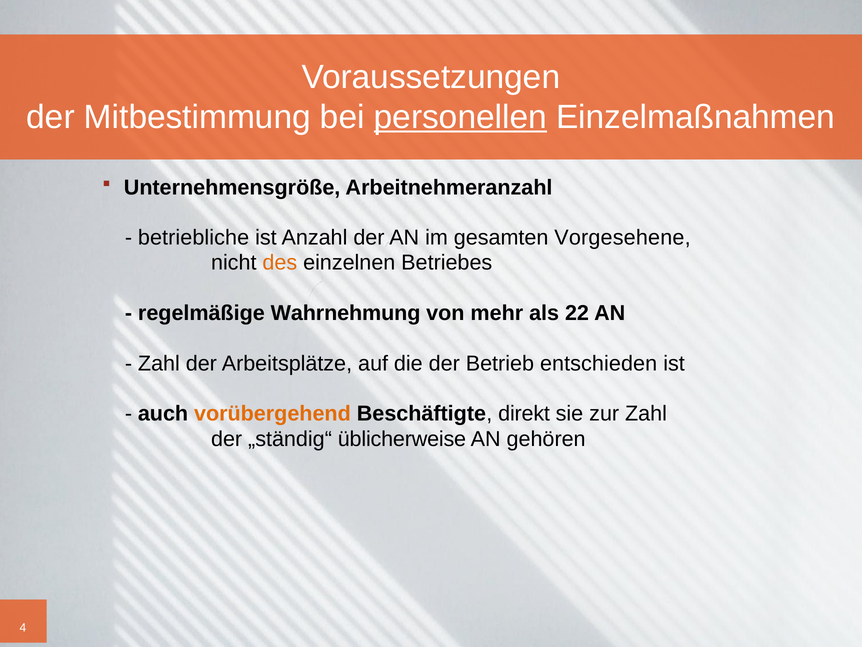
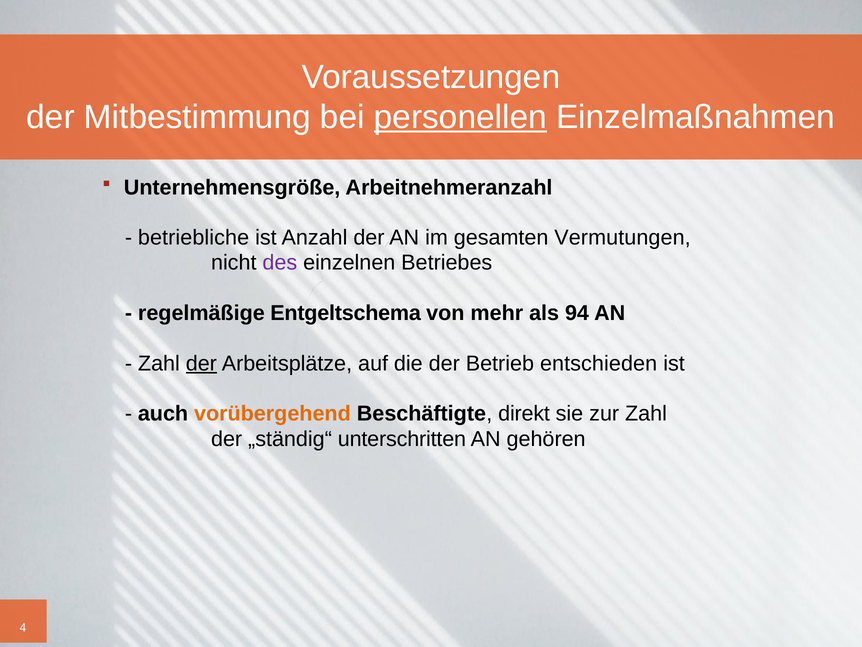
Vorgesehene: Vorgesehene -> Vermutungen
des colour: orange -> purple
Wahrnehmung: Wahrnehmung -> Entgeltschema
22: 22 -> 94
der at (201, 363) underline: none -> present
üblicherweise: üblicherweise -> unterschritten
